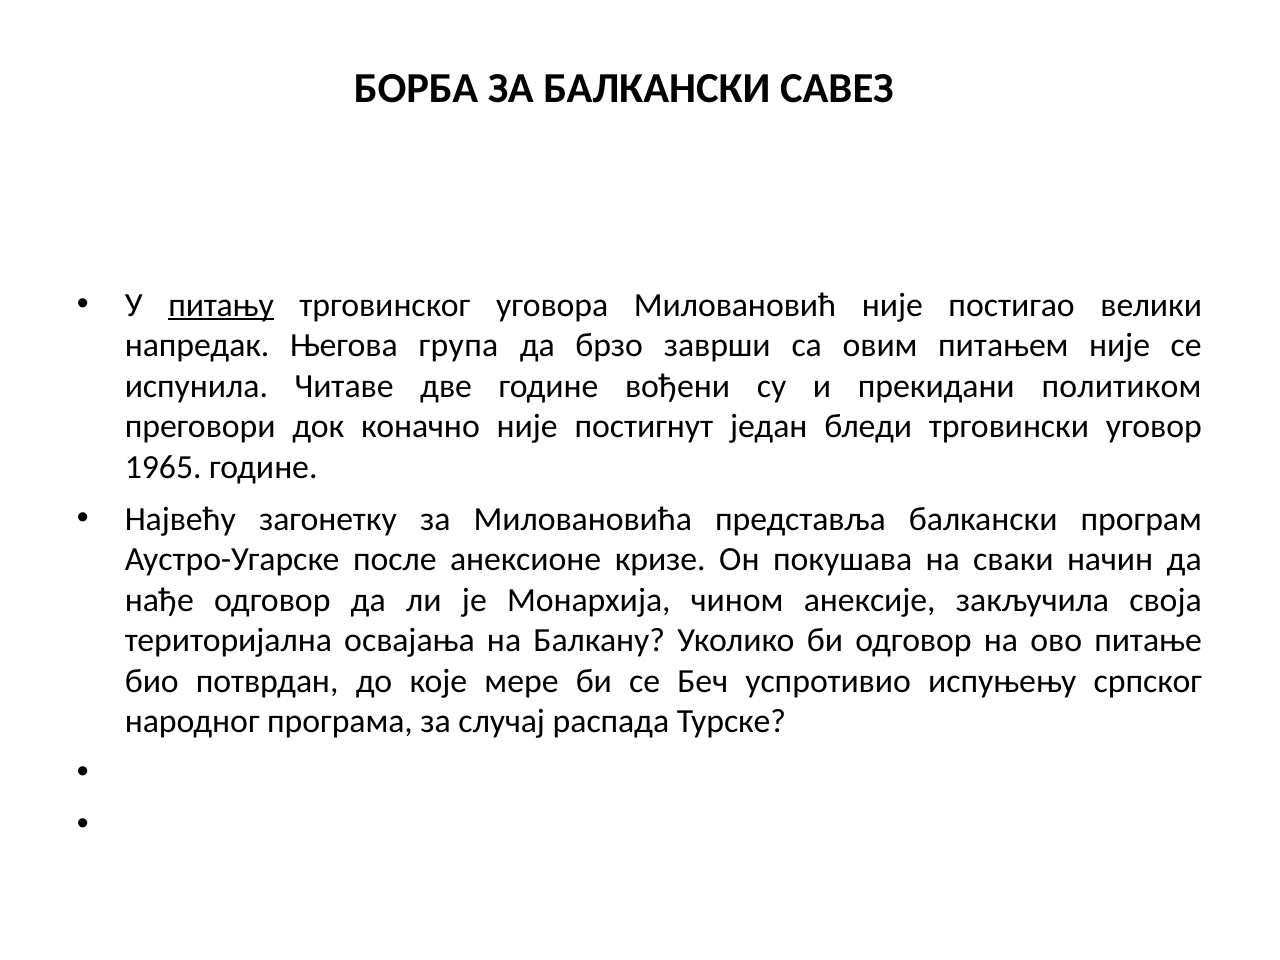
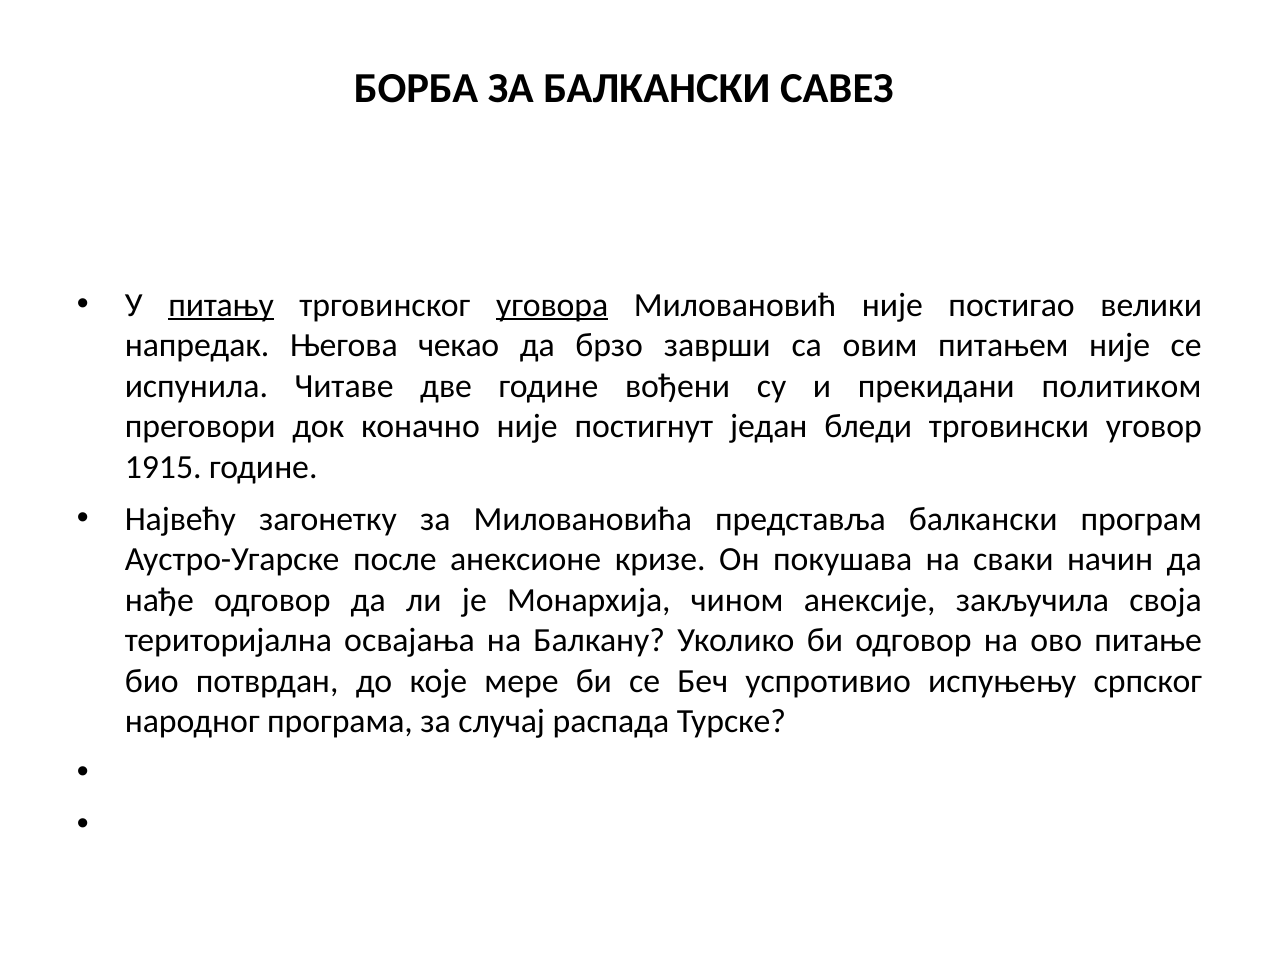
уговора underline: none -> present
група: група -> чекао
1965: 1965 -> 1915
